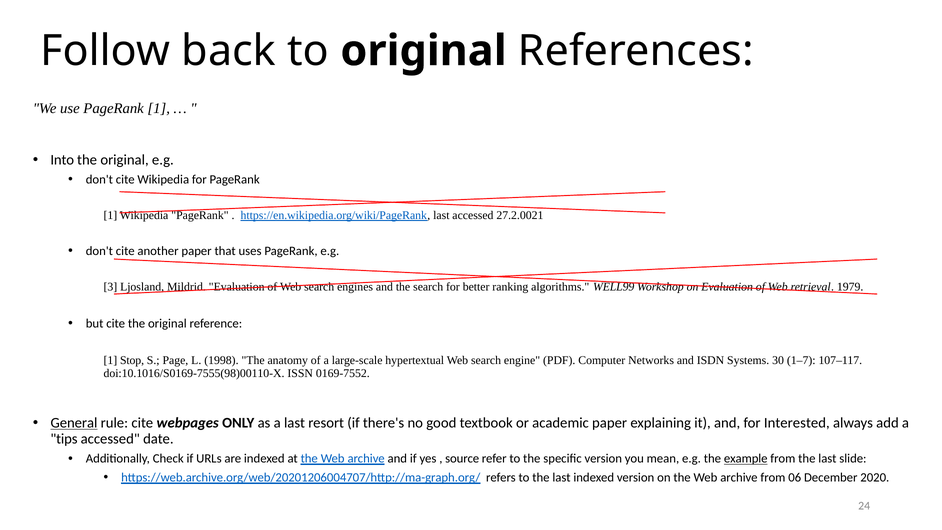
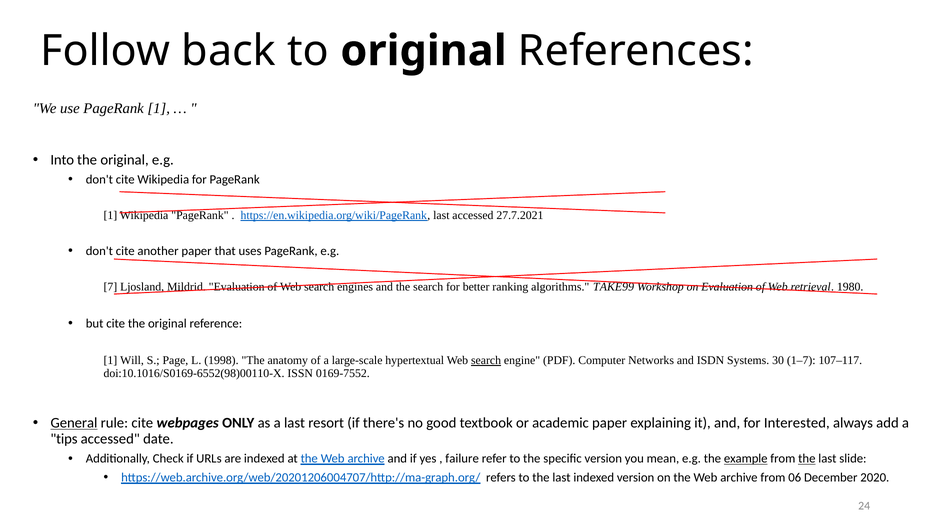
27.2.0021: 27.2.0021 -> 27.7.2021
3: 3 -> 7
WELL99: WELL99 -> TAKE99
1979: 1979 -> 1980
Stop: Stop -> Will
search at (486, 360) underline: none -> present
doi:10.1016/S0169-7555(98)00110-X: doi:10.1016/S0169-7555(98)00110-X -> doi:10.1016/S0169-6552(98)00110-X
source: source -> failure
the at (807, 459) underline: none -> present
